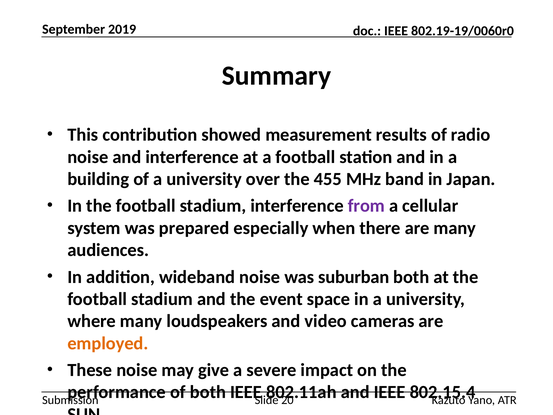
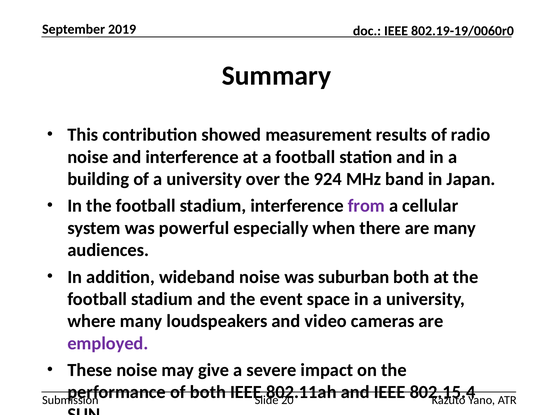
455: 455 -> 924
prepared: prepared -> powerful
employed colour: orange -> purple
